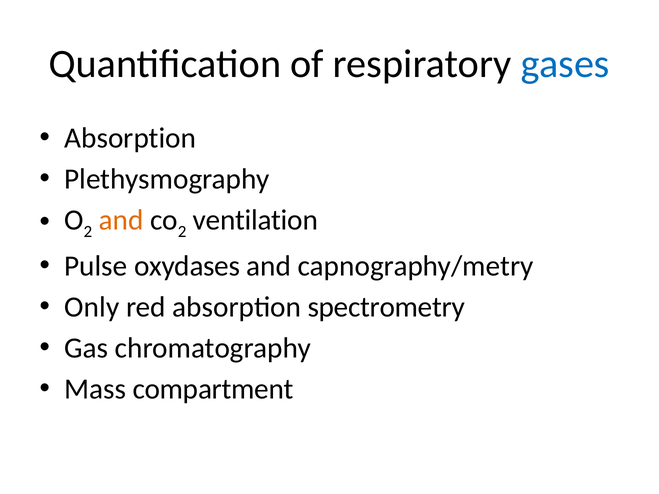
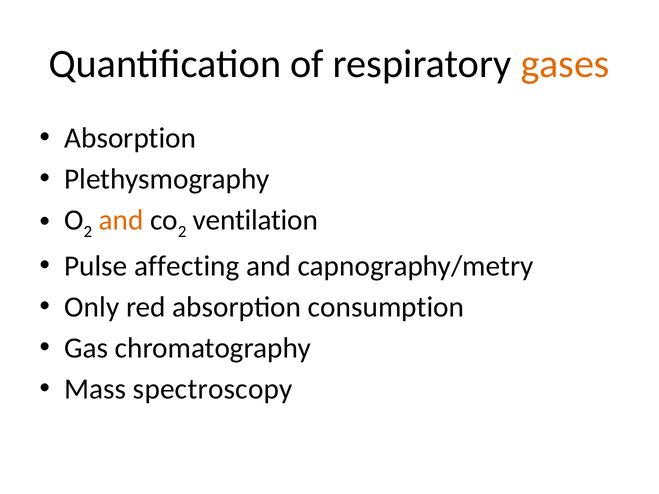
gases colour: blue -> orange
oxydases: oxydases -> affecting
spectrometry: spectrometry -> consumption
compartment: compartment -> spectroscopy
